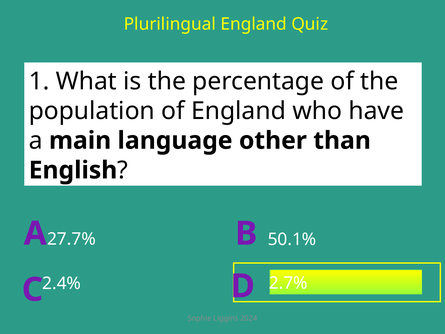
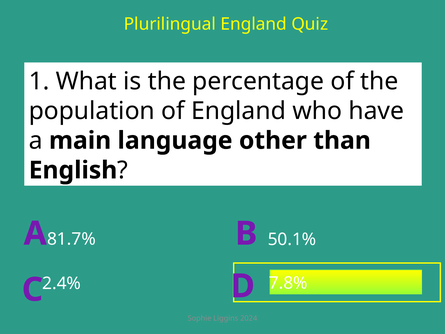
27.7%: 27.7% -> 81.7%
2.7%: 2.7% -> 7.8%
